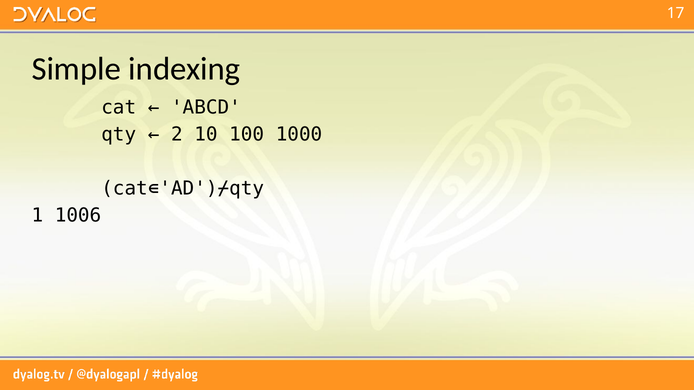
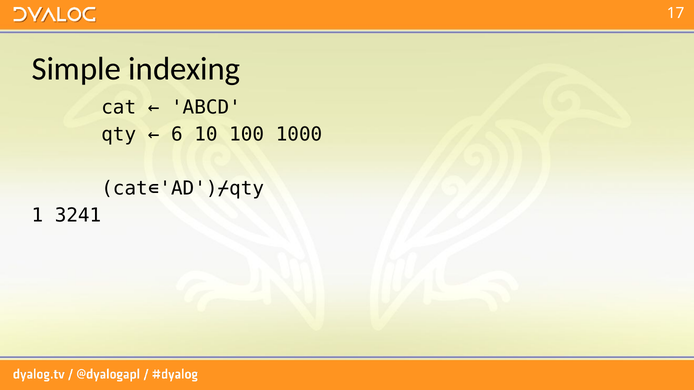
2: 2 -> 6
1006: 1006 -> 3241
